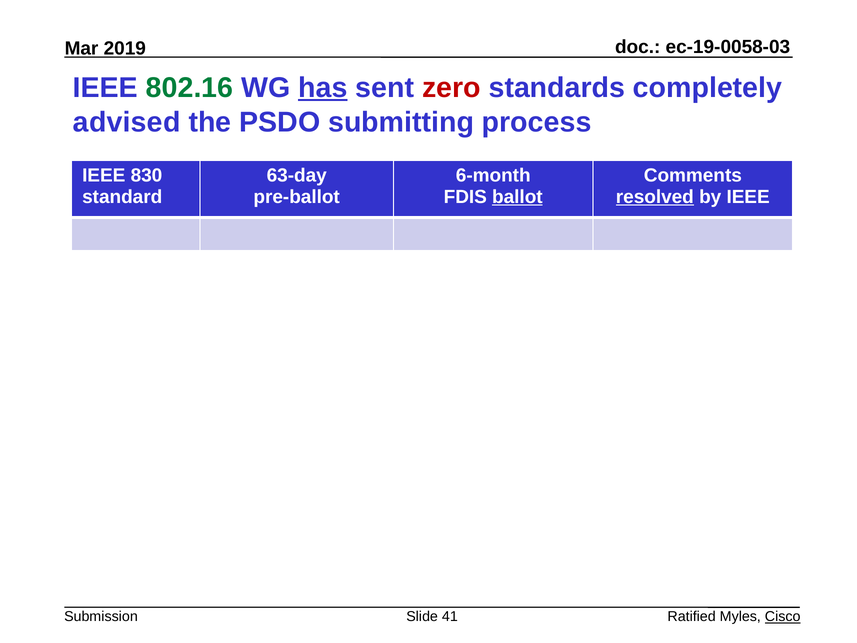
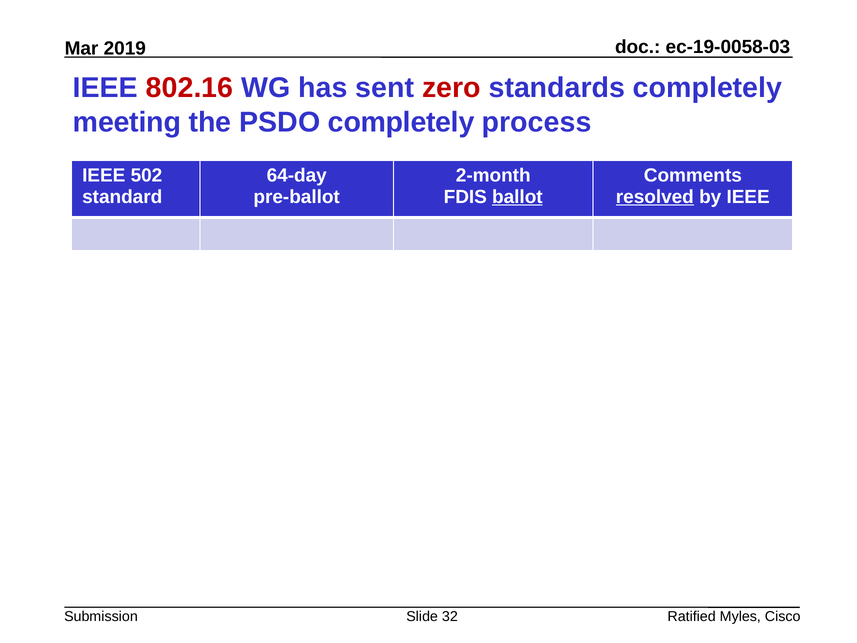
802.16 colour: green -> red
has underline: present -> none
advised: advised -> meeting
PSDO submitting: submitting -> completely
830: 830 -> 502
63-day: 63-day -> 64-day
6-month: 6-month -> 2-month
41: 41 -> 32
Cisco underline: present -> none
